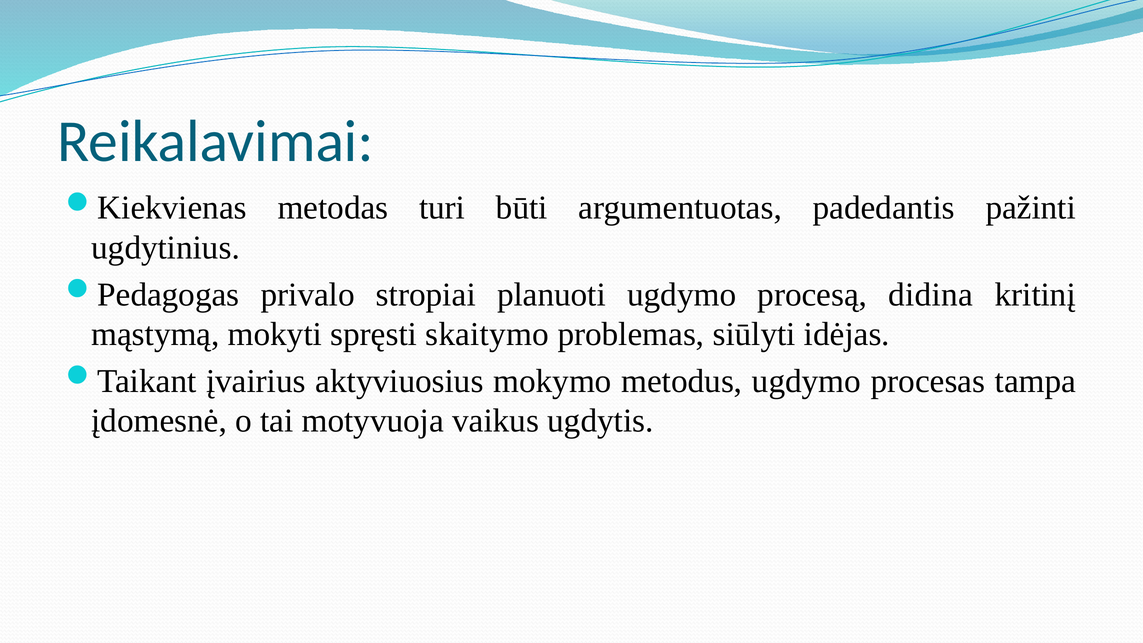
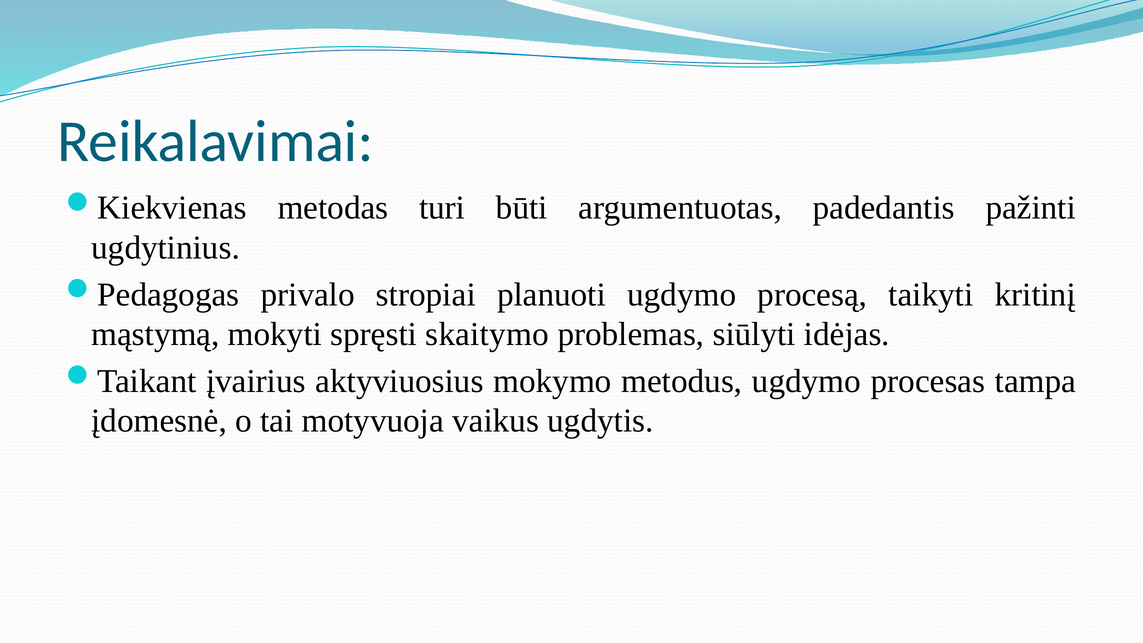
didina: didina -> taikyti
